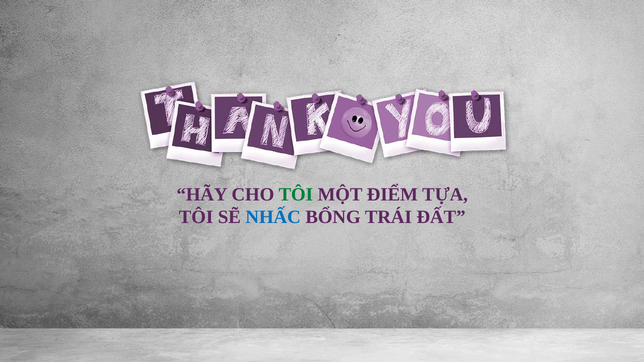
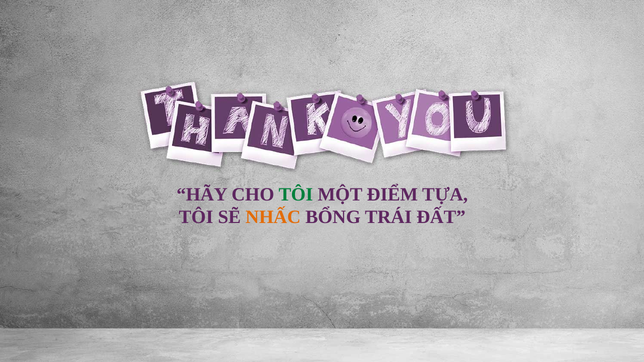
NHẤC colour: blue -> orange
